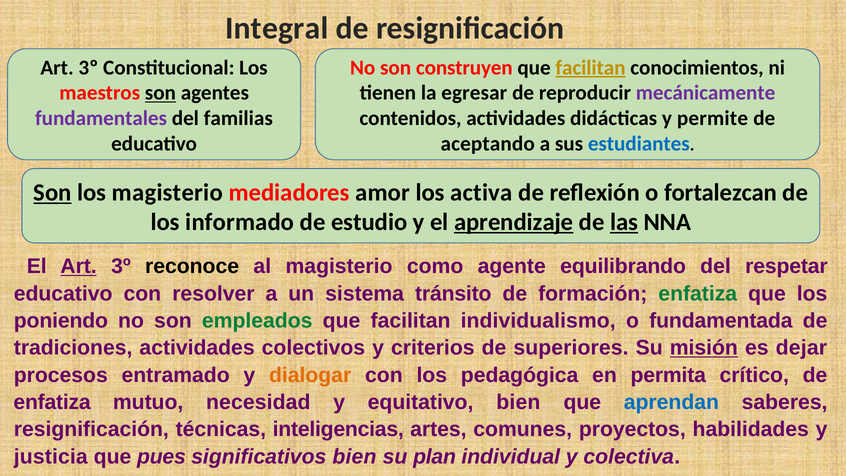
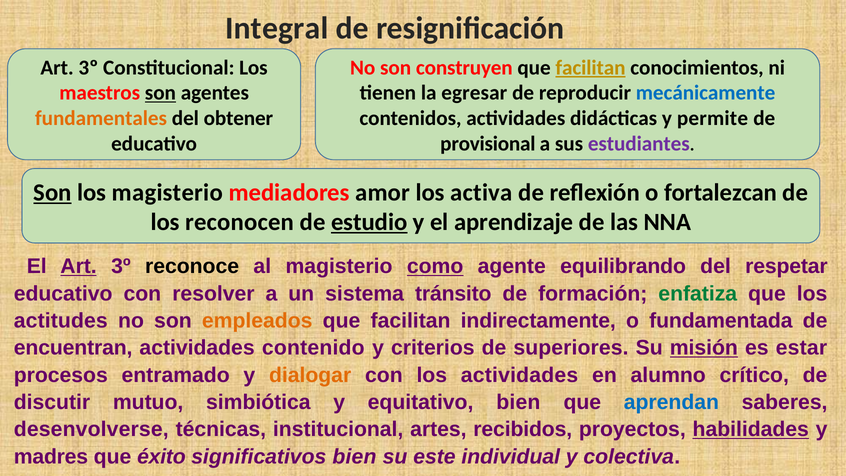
mecánicamente colour: purple -> blue
fundamentales colour: purple -> orange
familias: familias -> obtener
aceptando: aceptando -> provisional
estudiantes colour: blue -> purple
informado: informado -> reconocen
estudio underline: none -> present
aprendizaje underline: present -> none
las underline: present -> none
como underline: none -> present
poniendo: poniendo -> actitudes
empleados colour: green -> orange
individualismo: individualismo -> indirectamente
tradiciones: tradiciones -> encuentran
colectivos: colectivos -> contenido
dejar: dejar -> estar
los pedagógica: pedagógica -> actividades
permita: permita -> alumno
enfatiza at (52, 402): enfatiza -> discutir
necesidad: necesidad -> simbiótica
resignificación at (91, 429): resignificación -> desenvolverse
inteligencias: inteligencias -> institucional
comunes: comunes -> recibidos
habilidades underline: none -> present
justicia: justicia -> madres
pues: pues -> éxito
plan: plan -> este
